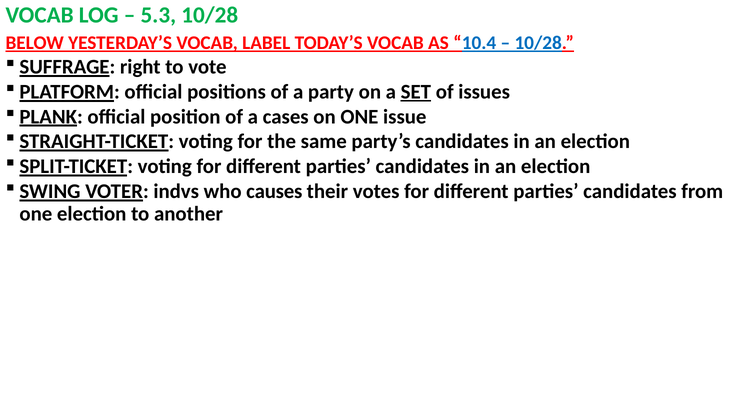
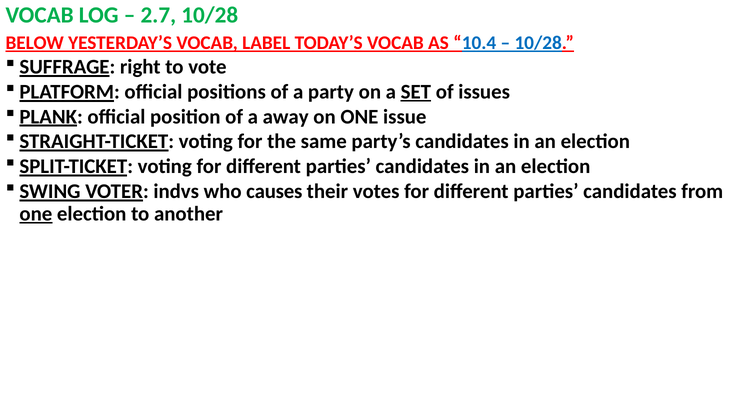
5.3: 5.3 -> 2.7
cases: cases -> away
one at (36, 214) underline: none -> present
